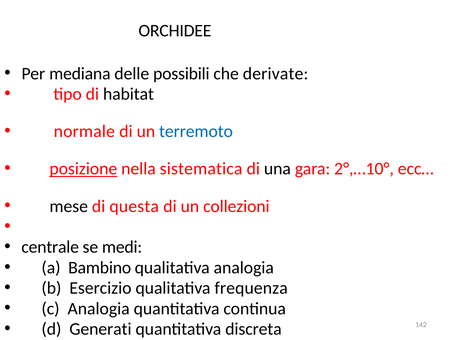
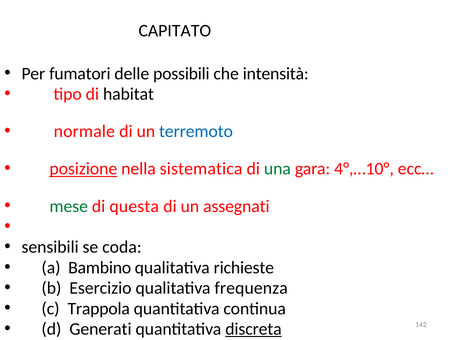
ORCHIDEE: ORCHIDEE -> CAPITATO
mediana: mediana -> fumatori
derivate: derivate -> intensità
una colour: black -> green
2°,…10°: 2°,…10° -> 4°,…10°
mese colour: black -> green
collezioni: collezioni -> assegnati
centrale: centrale -> sensibili
medi: medi -> coda
qualitativa analogia: analogia -> richieste
c Analogia: Analogia -> Trappola
discreta underline: none -> present
